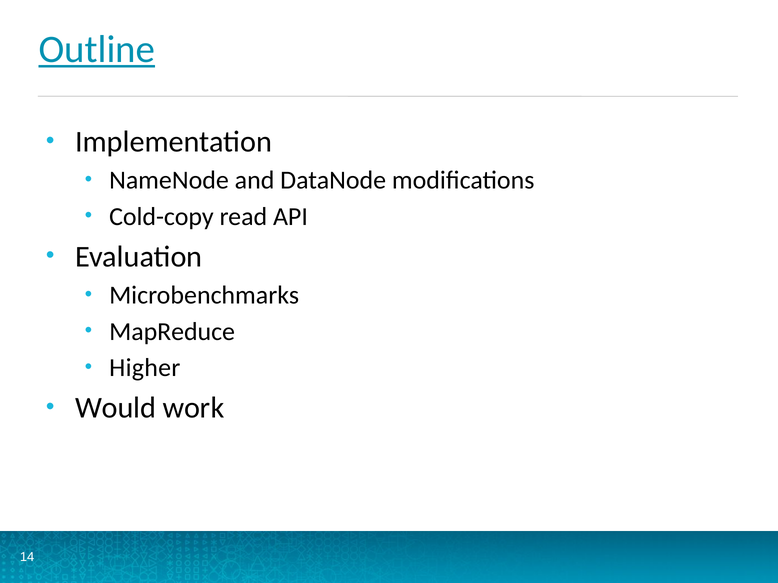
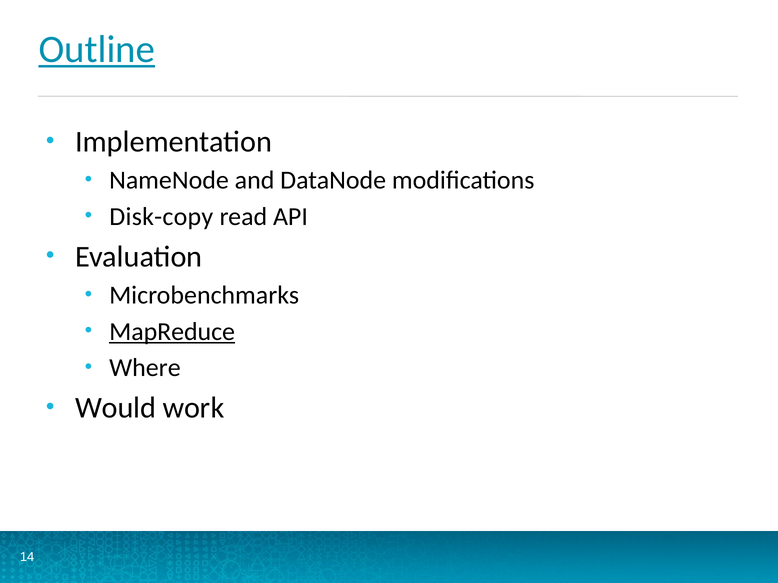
Cold-copy: Cold-copy -> Disk-copy
MapReduce underline: none -> present
Higher: Higher -> Where
